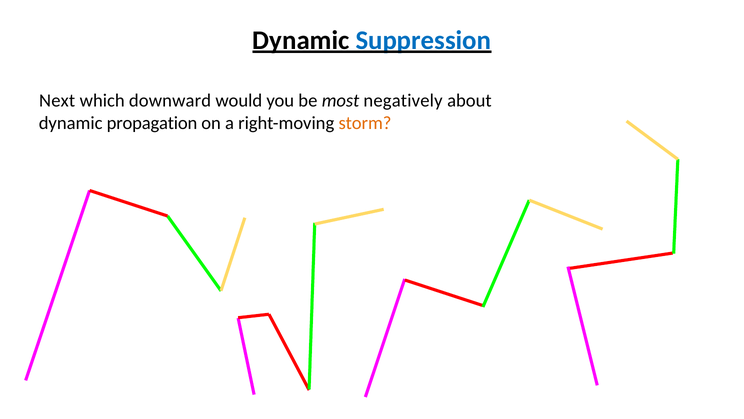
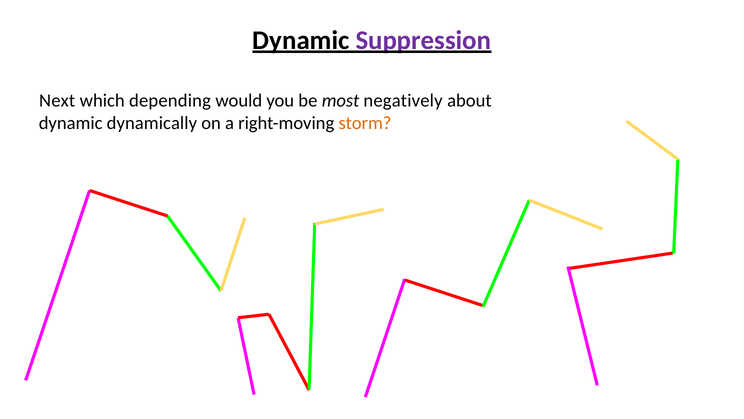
Suppression colour: blue -> purple
downward: downward -> depending
propagation: propagation -> dynamically
